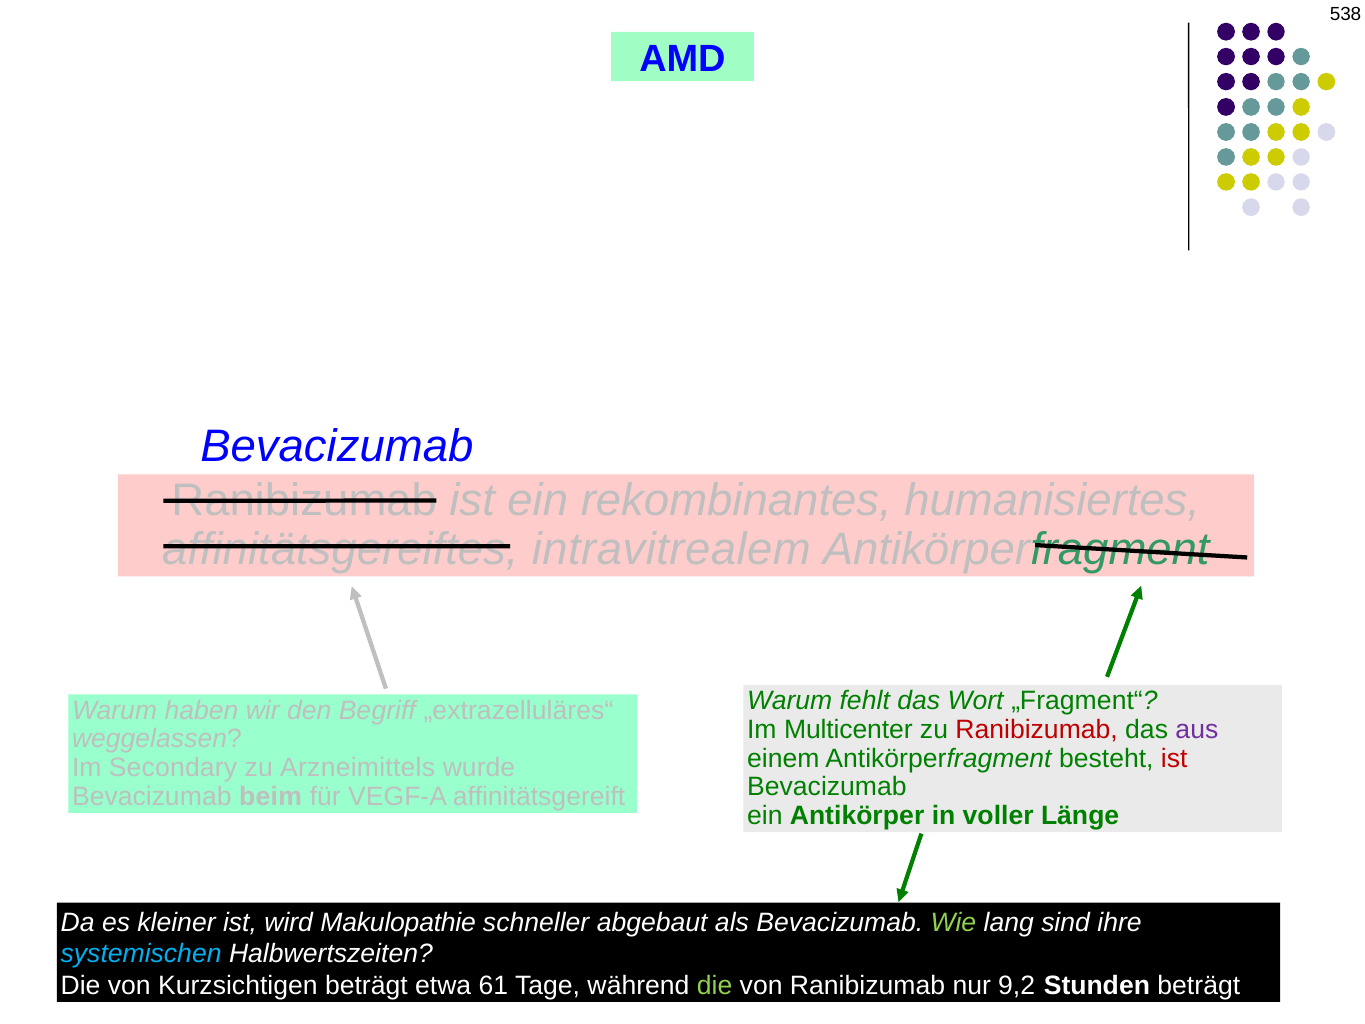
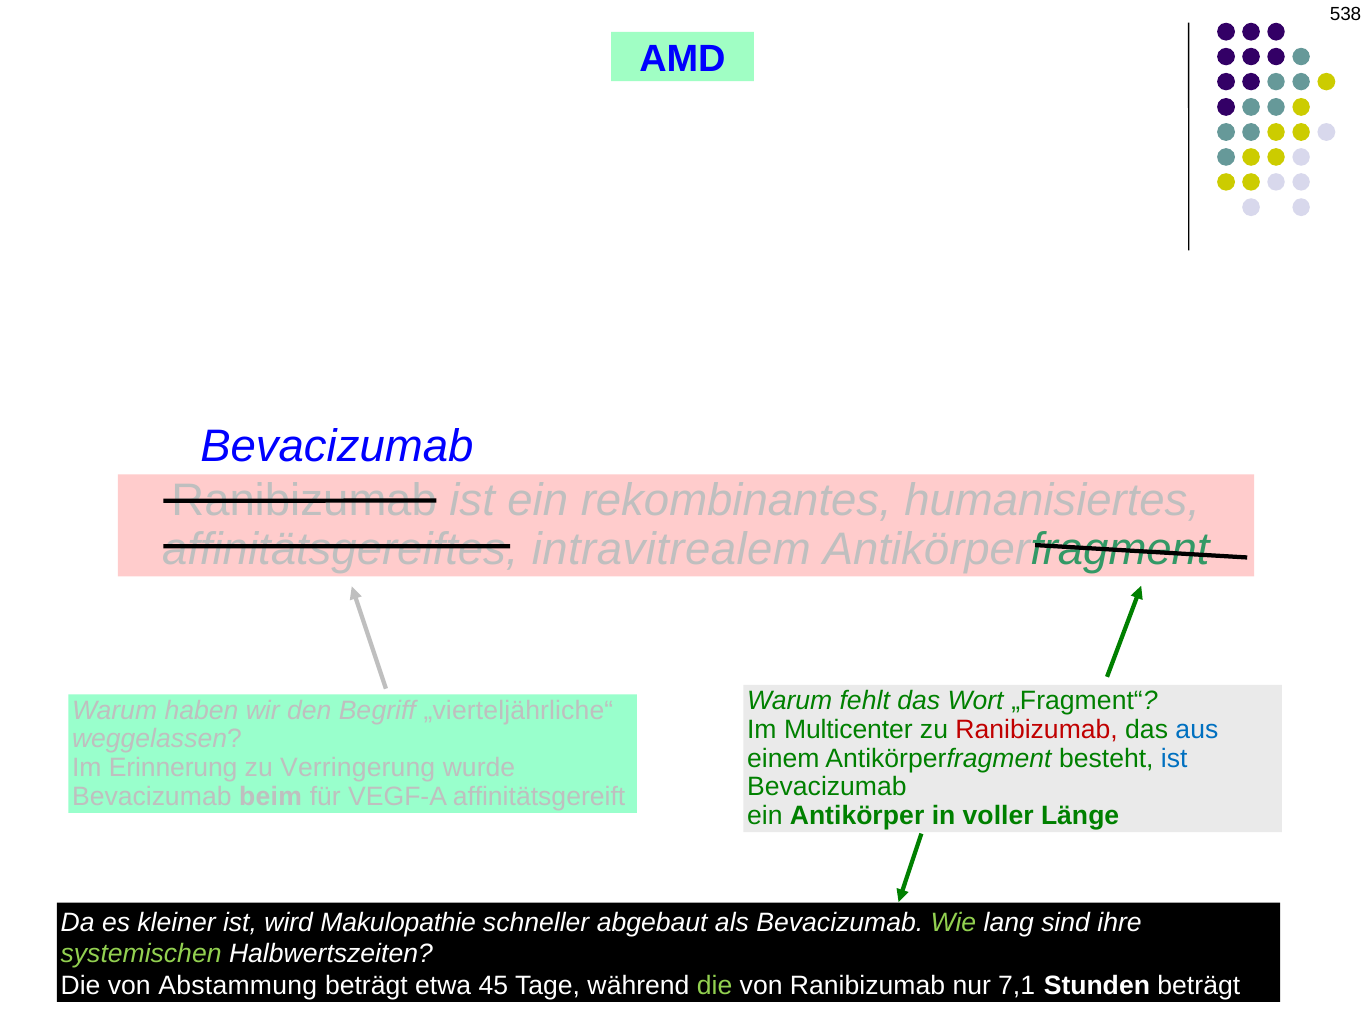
„extrazelluläres“: „extrazelluläres“ -> „vierteljährliche“
aus colour: purple -> blue
ist at (1174, 758) colour: red -> blue
Secondary: Secondary -> Erinnerung
Arzneimittels: Arzneimittels -> Verringerung
systemischen colour: light blue -> light green
Kurzsichtigen: Kurzsichtigen -> Abstammung
61: 61 -> 45
9,2: 9,2 -> 7,1
